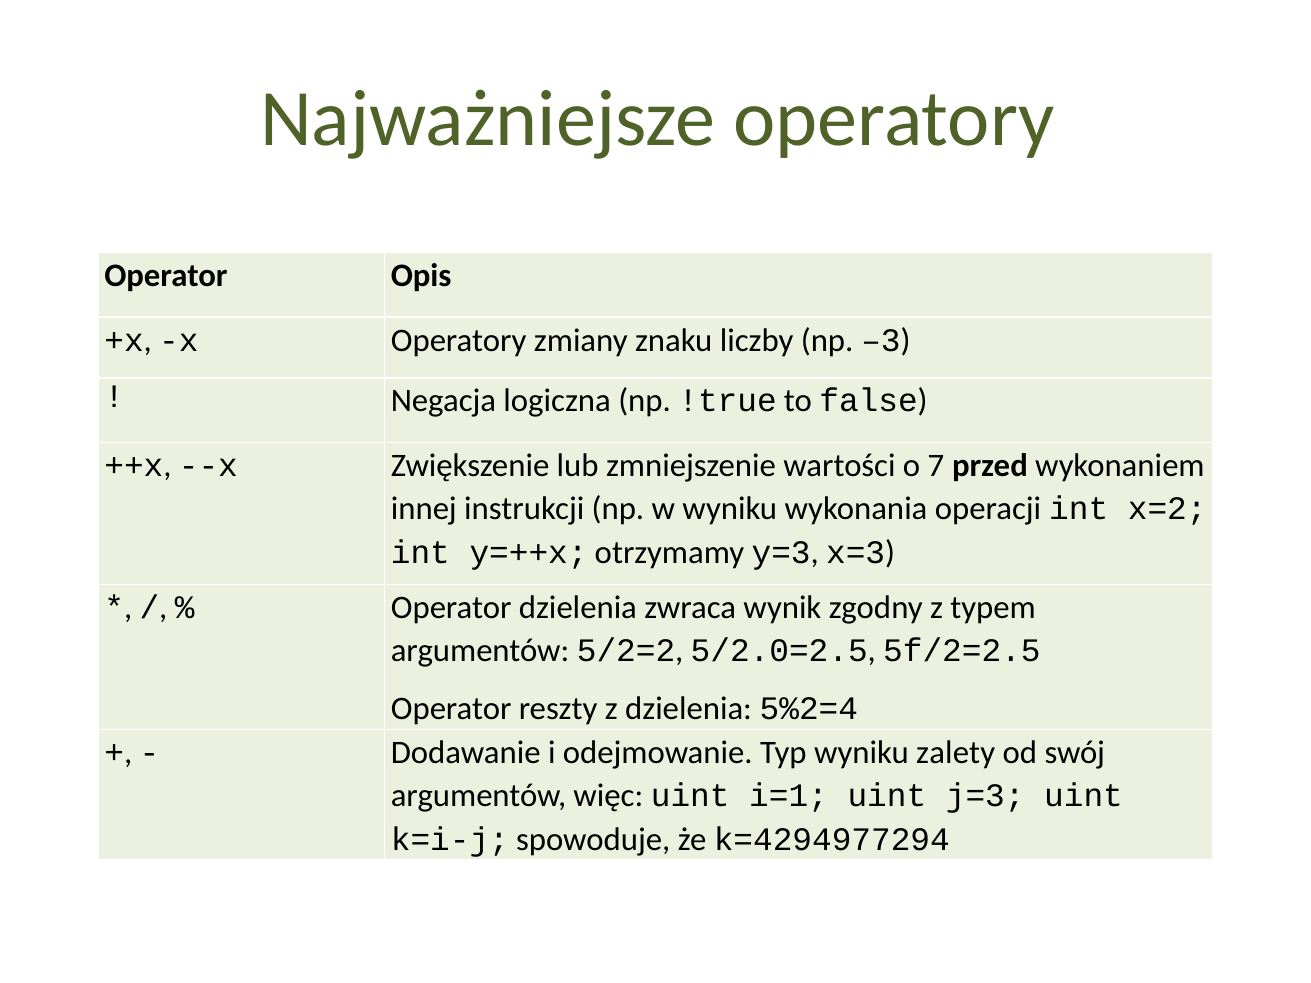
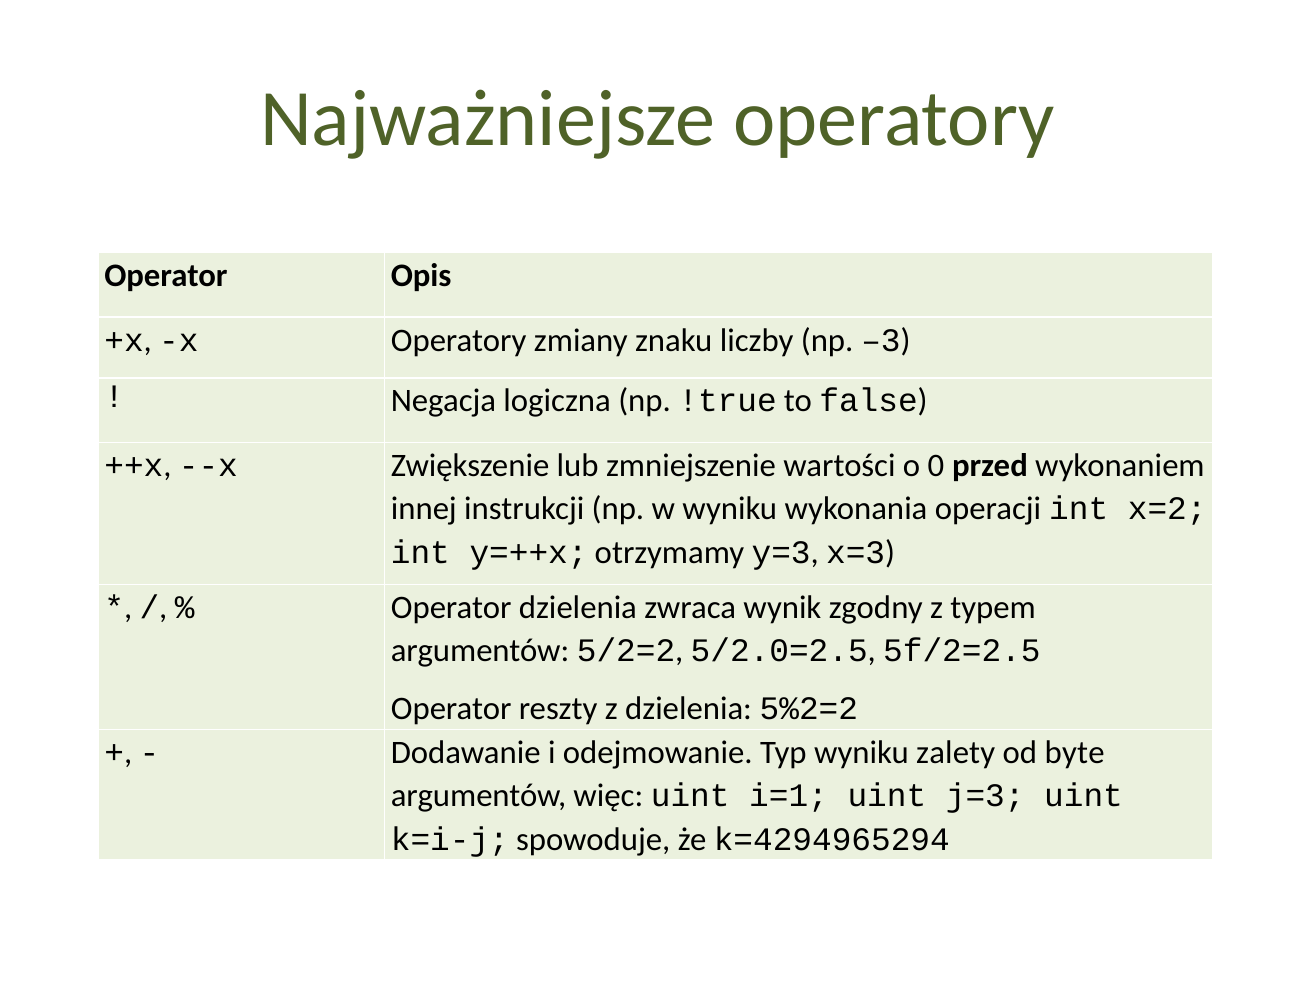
7: 7 -> 0
5%2=4: 5%2=4 -> 5%2=2
swój: swój -> byte
k=4294977294: k=4294977294 -> k=4294965294
